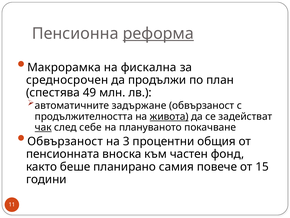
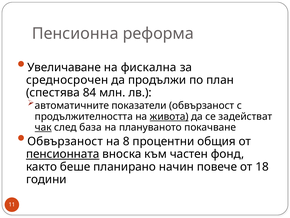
реформа underline: present -> none
Макрорамка: Макрорамка -> Увеличаване
49: 49 -> 84
задържане: задържане -> показатели
себе: себе -> база
3: 3 -> 8
пенсионната underline: none -> present
самия: самия -> начин
15: 15 -> 18
